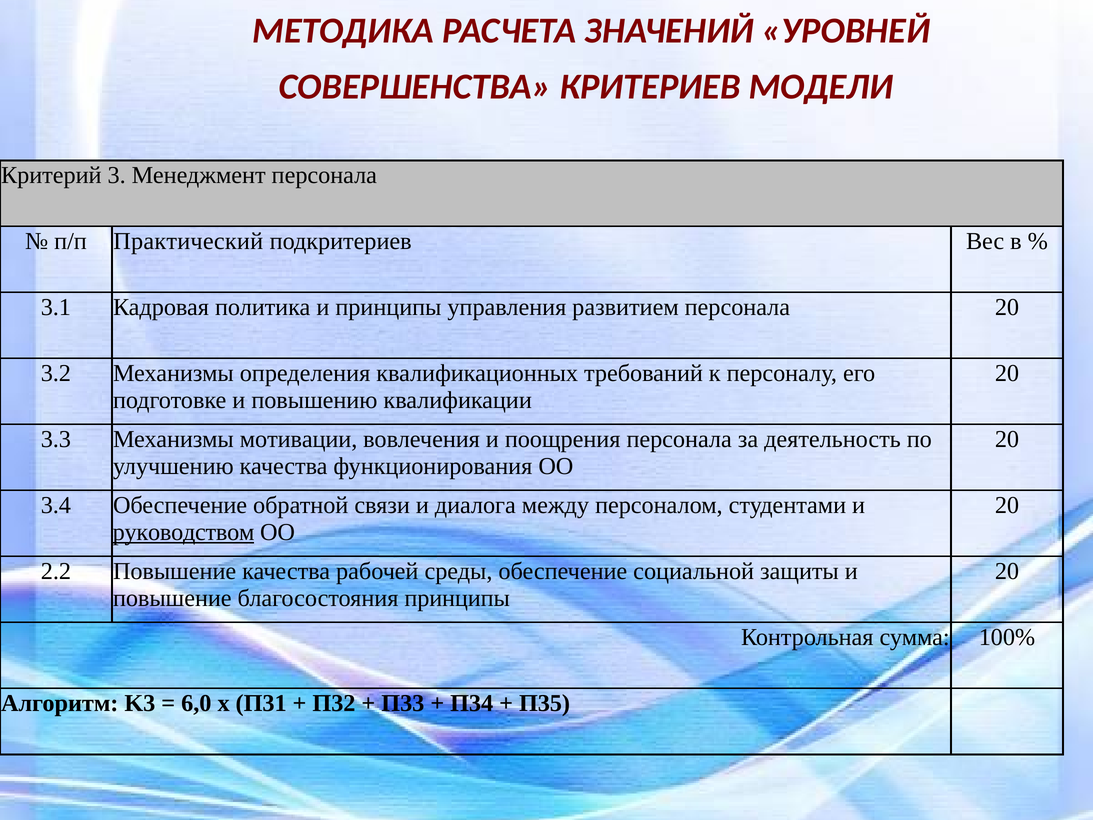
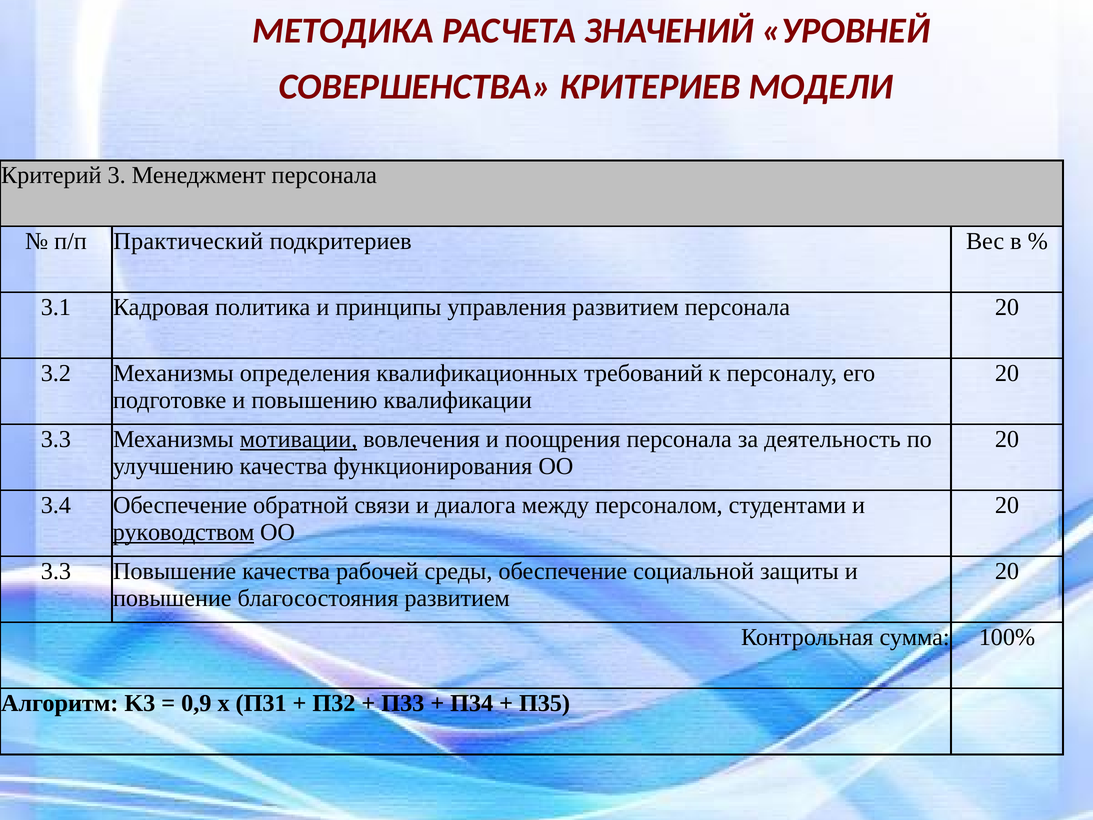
мотивации underline: none -> present
2.2 at (56, 571): 2.2 -> 3.3
благосостояния принципы: принципы -> развитием
6,0: 6,0 -> 0,9
